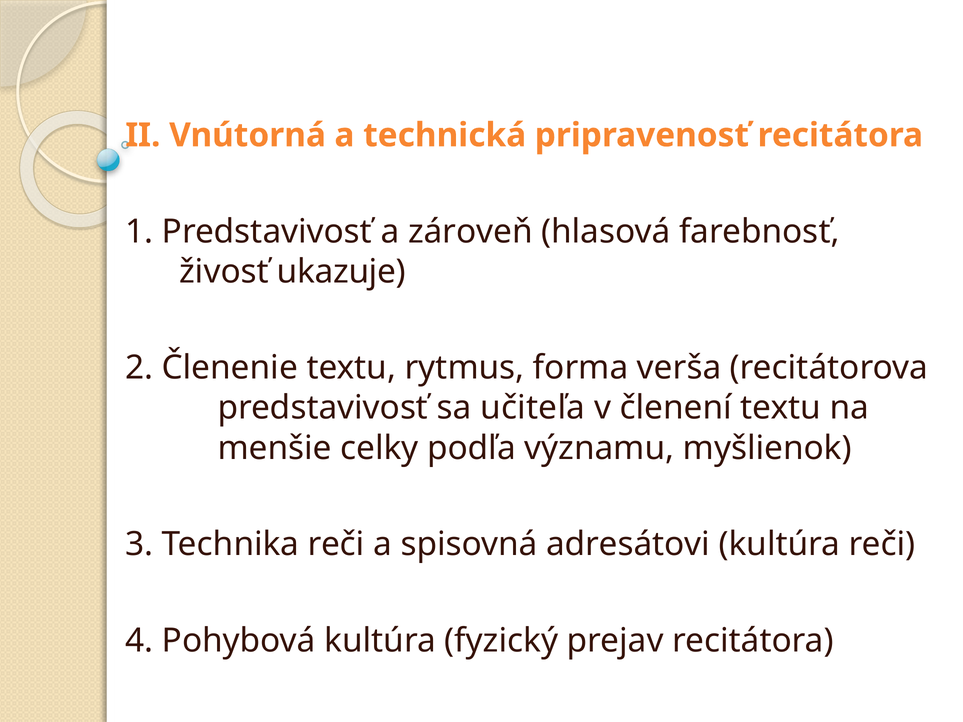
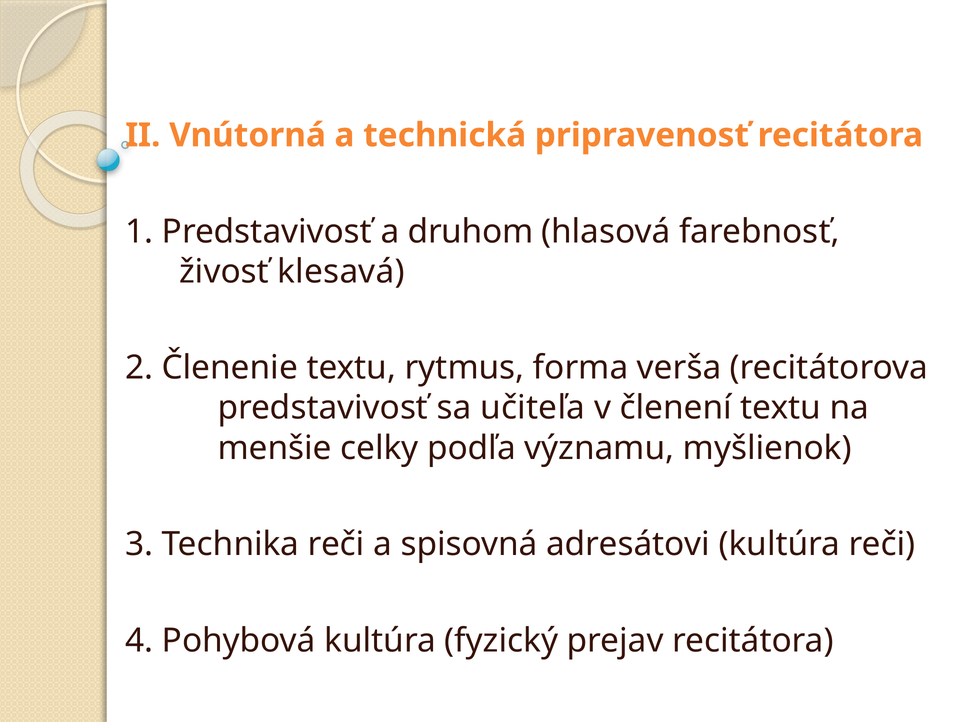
zároveň: zároveň -> druhom
ukazuje: ukazuje -> klesavá
